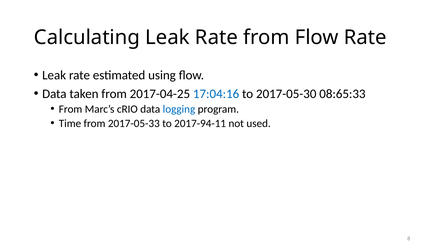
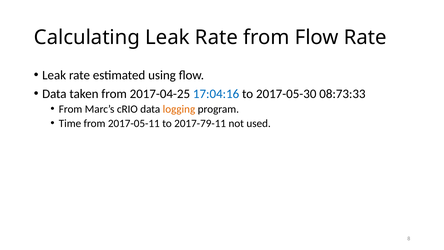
08:65:33: 08:65:33 -> 08:73:33
logging colour: blue -> orange
2017-05-33: 2017-05-33 -> 2017-05-11
2017-94-11: 2017-94-11 -> 2017-79-11
